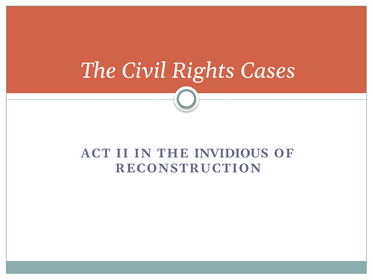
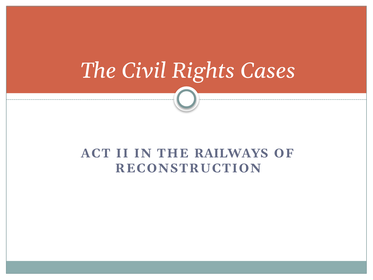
INVIDIOUS: INVIDIOUS -> RAILWAYS
